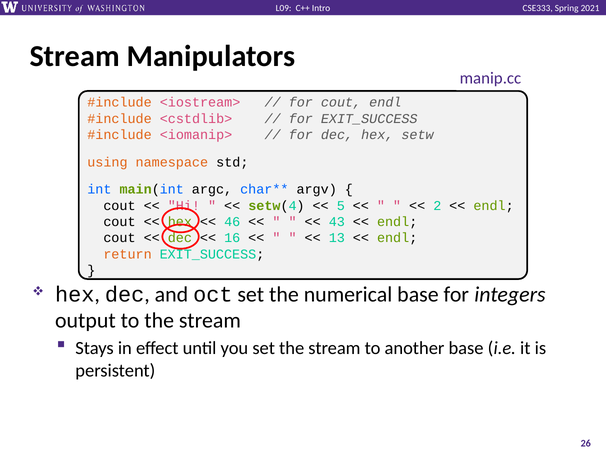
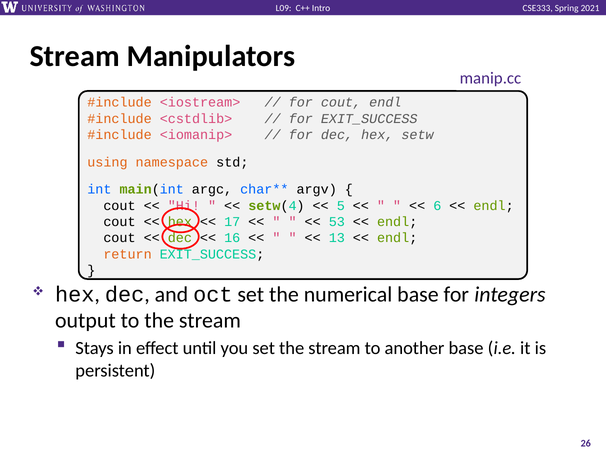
2: 2 -> 6
46: 46 -> 17
43: 43 -> 53
